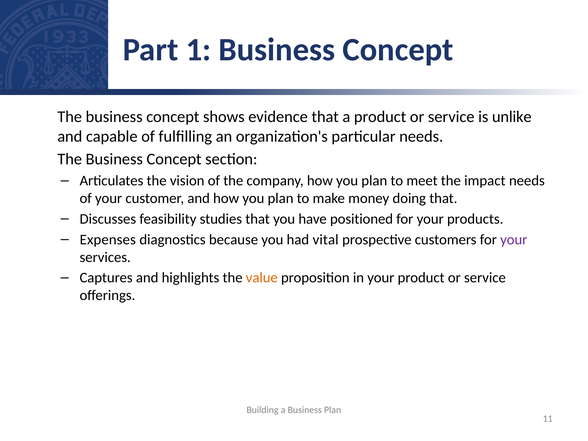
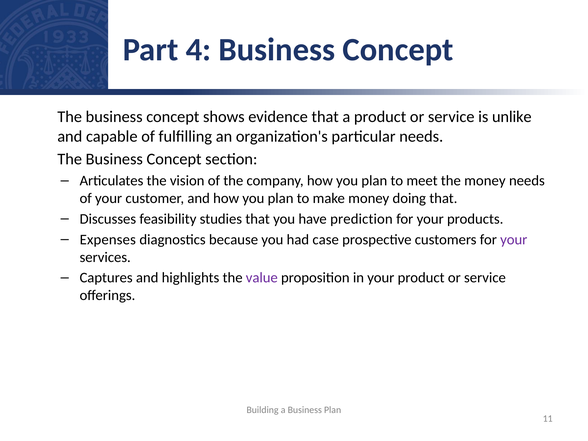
1: 1 -> 4
the impact: impact -> money
positioned: positioned -> prediction
vital: vital -> case
value colour: orange -> purple
